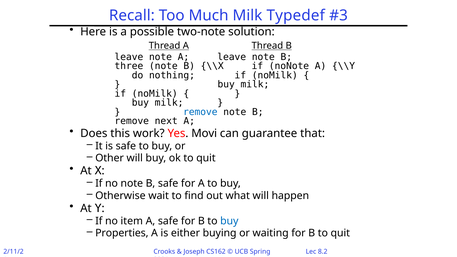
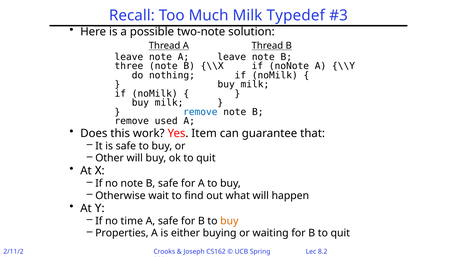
next: next -> used
Movi: Movi -> Item
item: item -> time
buy at (229, 221) colour: blue -> orange
